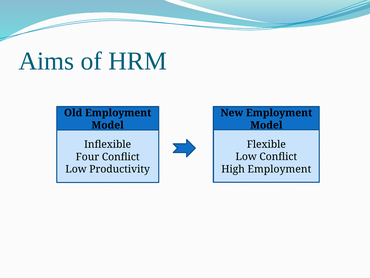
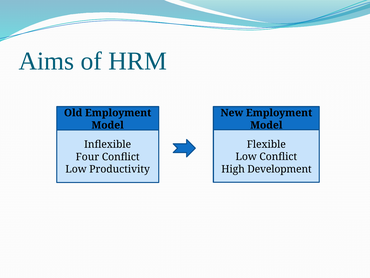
High Employment: Employment -> Development
